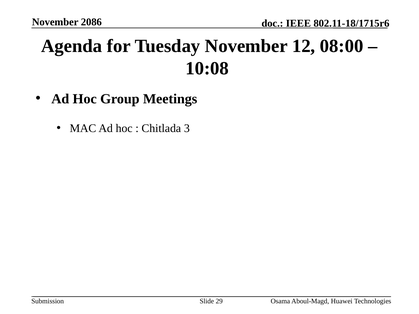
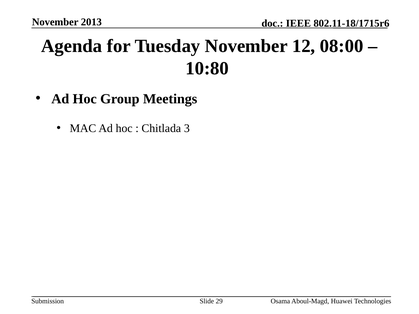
2086: 2086 -> 2013
10:08: 10:08 -> 10:80
